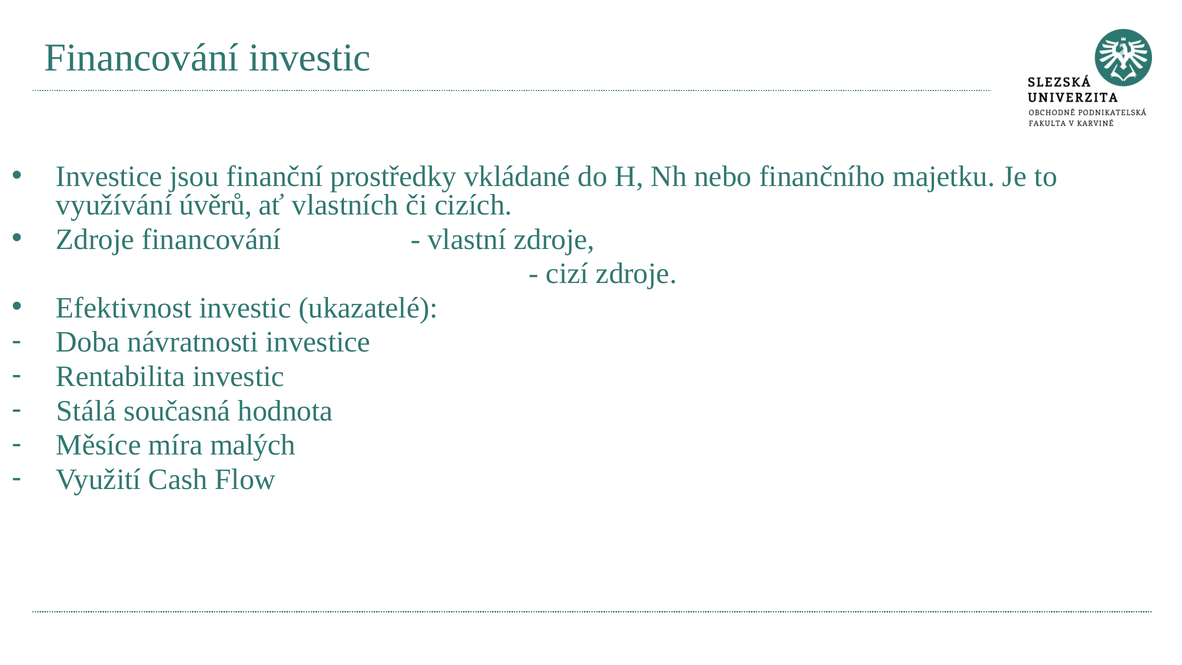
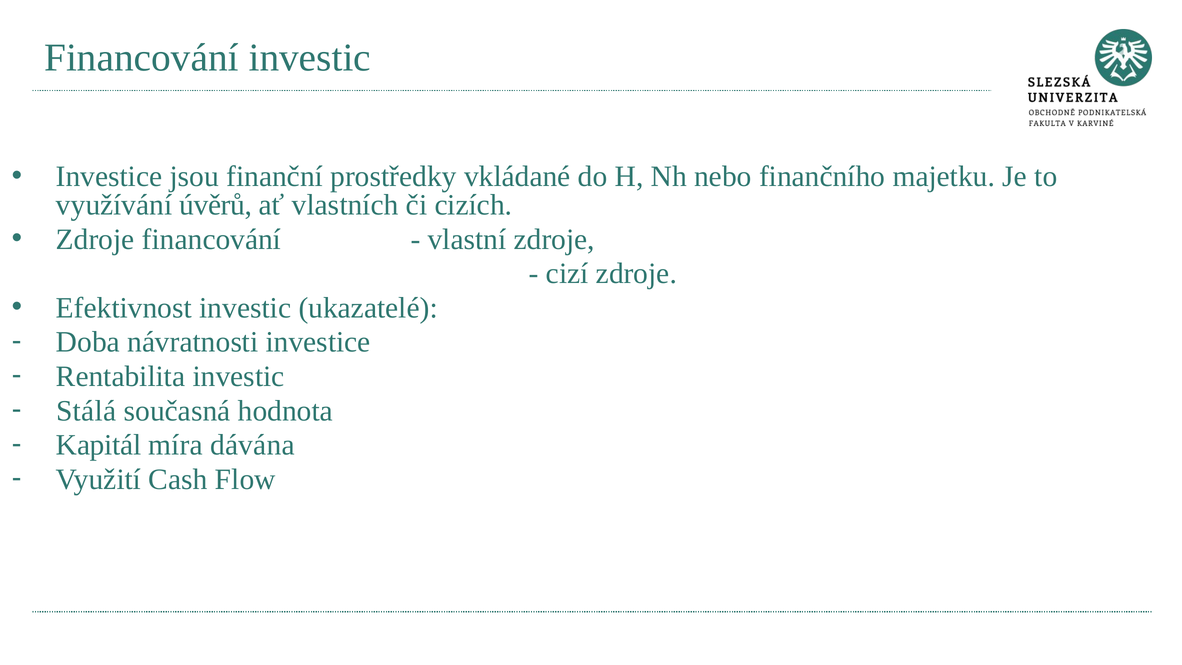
Měsíce: Měsíce -> Kapitál
malých: malých -> dávána
